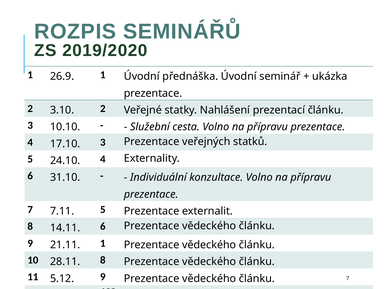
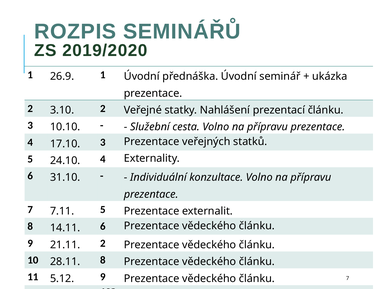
1 at (103, 243): 1 -> 2
